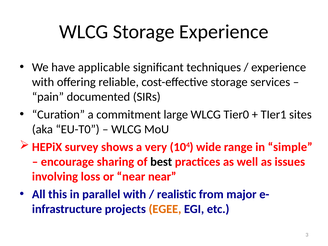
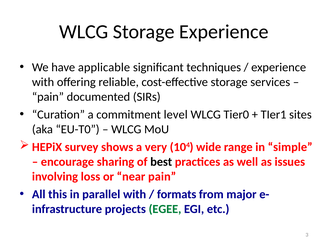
large: large -> level
near near: near -> pain
realistic: realistic -> formats
EGEE colour: orange -> green
